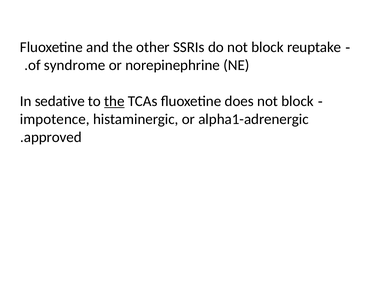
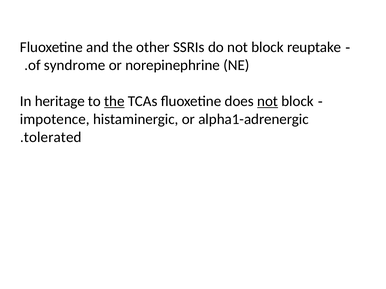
sedative: sedative -> heritage
not at (268, 101) underline: none -> present
approved: approved -> tolerated
